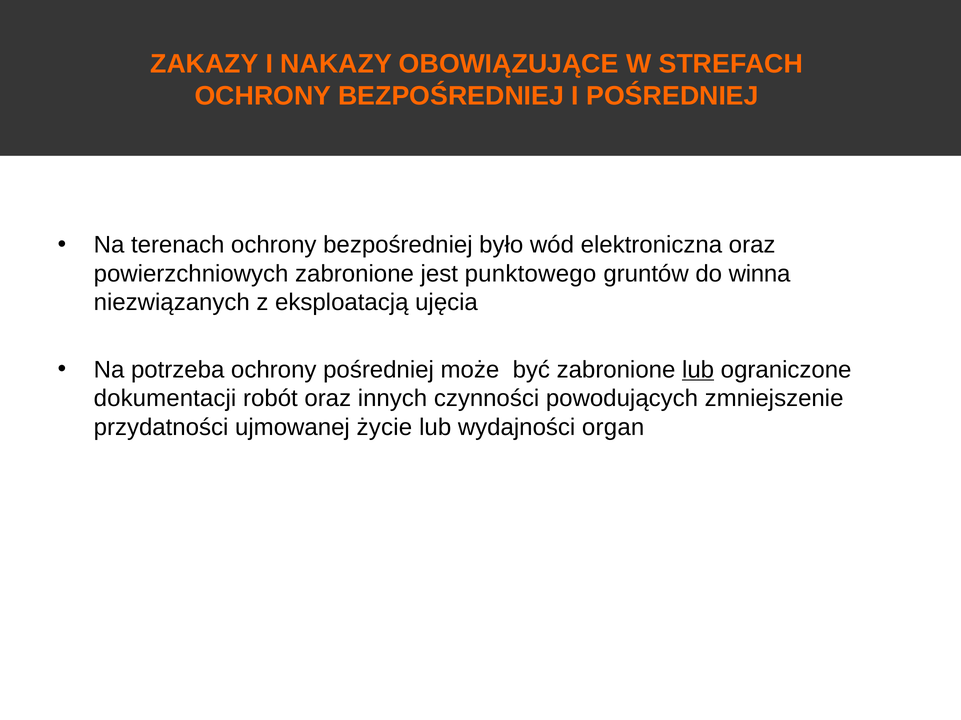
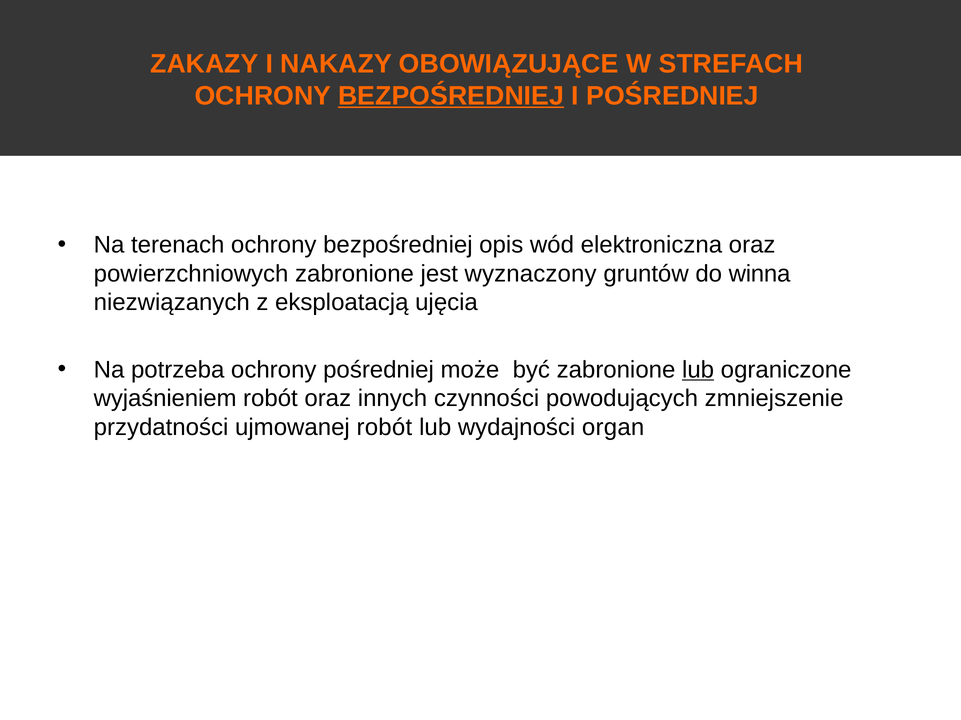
BEZPOŚREDNIEJ at (451, 96) underline: none -> present
było: było -> opis
punktowego: punktowego -> wyznaczony
dokumentacji: dokumentacji -> wyjaśnieniem
ujmowanej życie: życie -> robót
